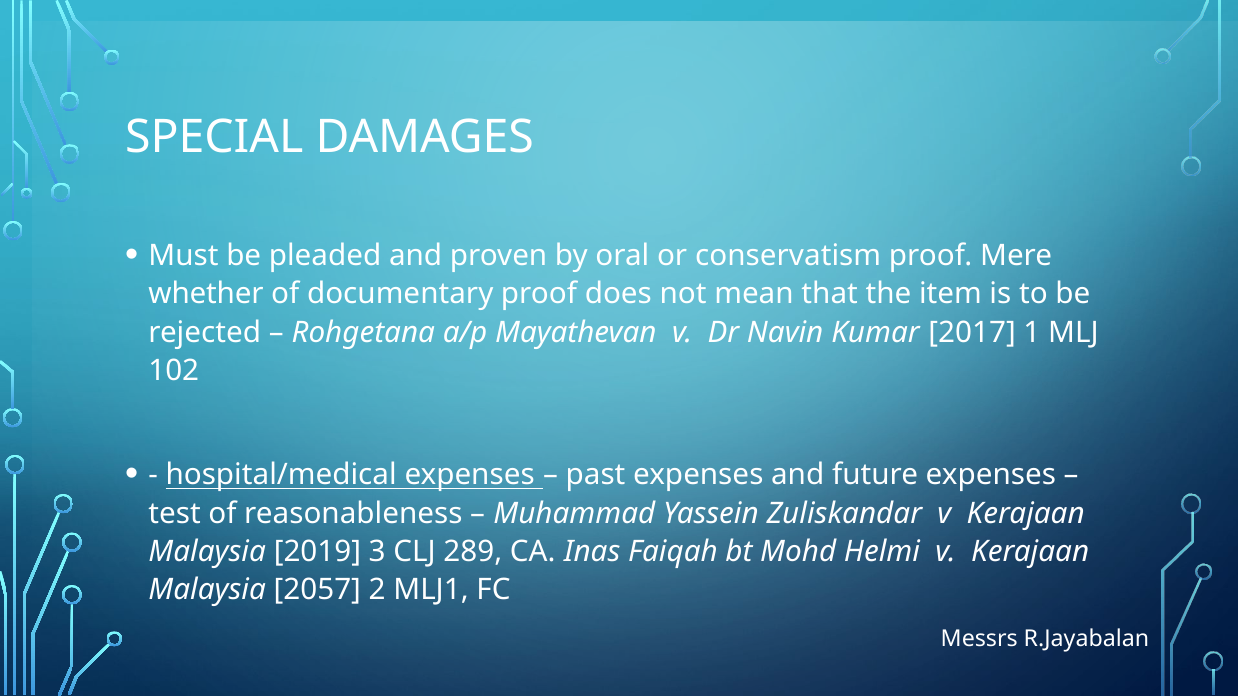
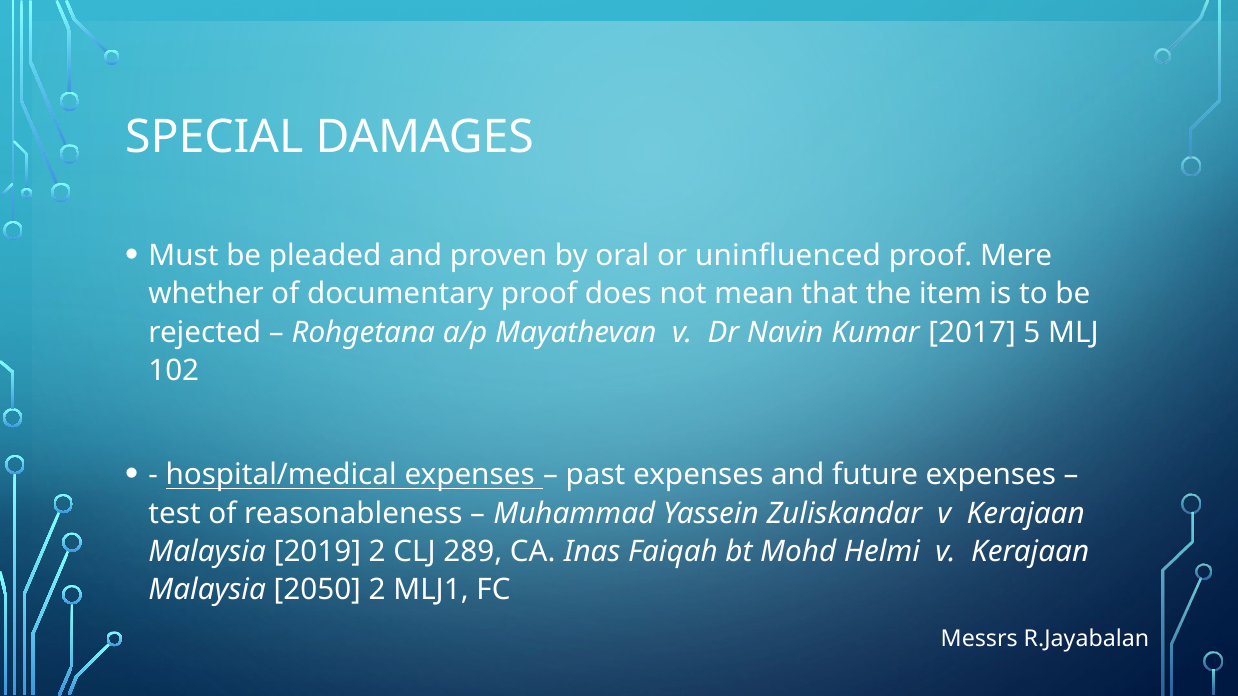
conservatism: conservatism -> uninfluenced
1: 1 -> 5
2019 3: 3 -> 2
2057: 2057 -> 2050
